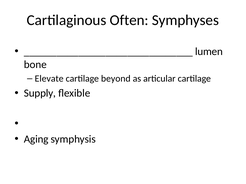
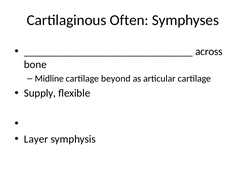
lumen: lumen -> across
Elevate: Elevate -> Midline
Aging: Aging -> Layer
